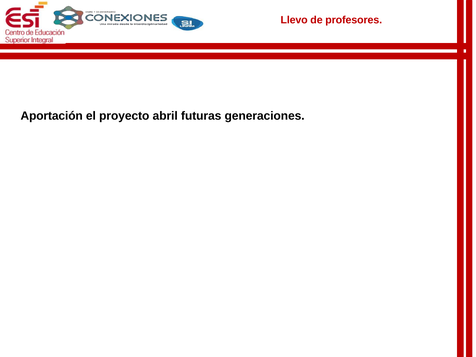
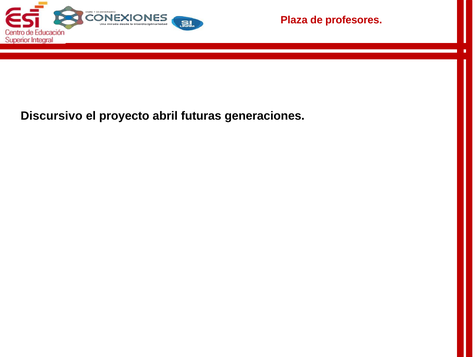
Llevo: Llevo -> Plaza
Aportación: Aportación -> Discursivo
